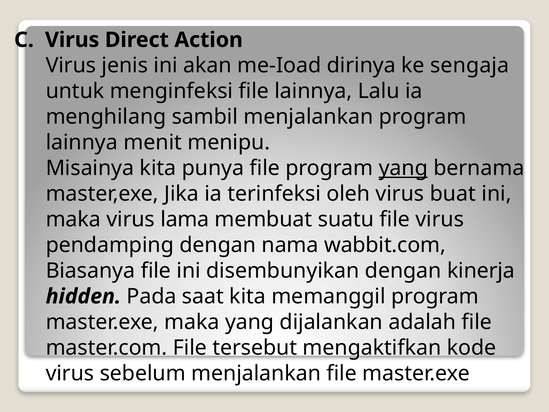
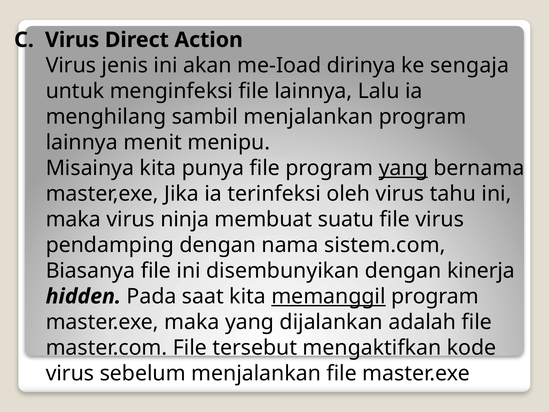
buat: buat -> tahu
lama: lama -> ninja
wabbit.com: wabbit.com -> sistem.com
memanggil underline: none -> present
